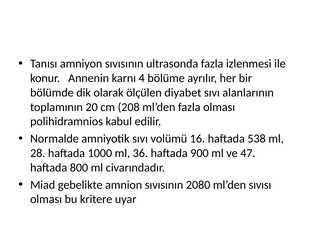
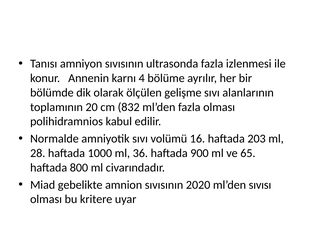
diyabet: diyabet -> gelişme
208: 208 -> 832
538: 538 -> 203
47: 47 -> 65
2080: 2080 -> 2020
